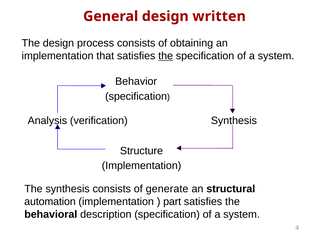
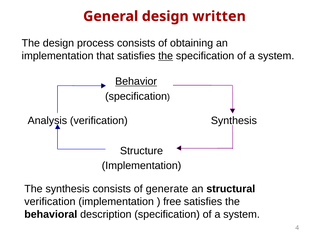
Behavior underline: none -> present
automation at (50, 201): automation -> verification
part: part -> free
